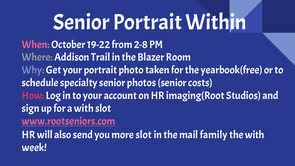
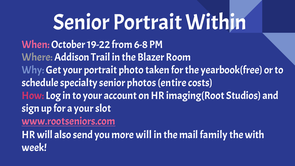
2-8: 2-8 -> 6-8
photos senior: senior -> entire
a with: with -> your
more slot: slot -> will
